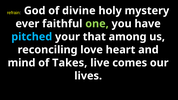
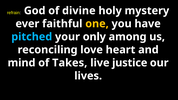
one colour: light green -> yellow
that: that -> only
comes: comes -> justice
